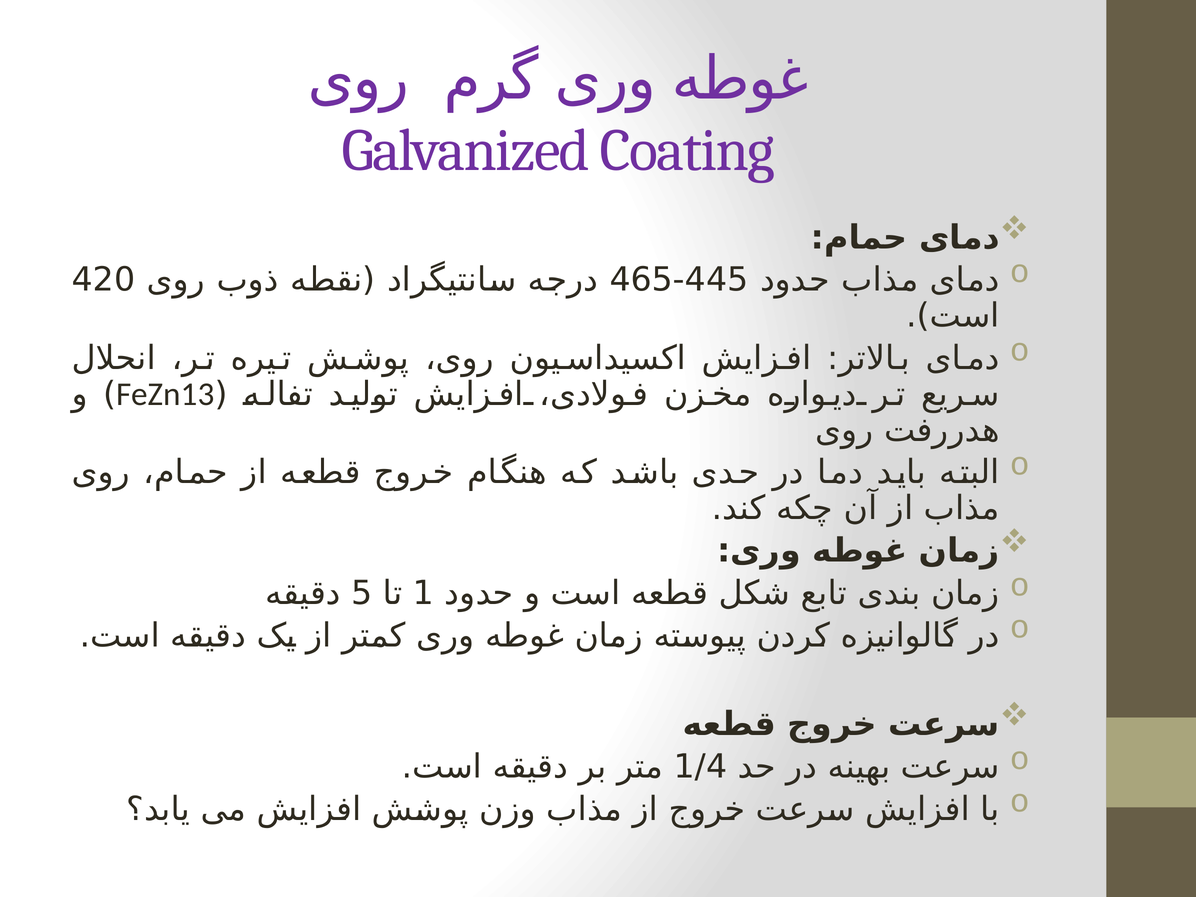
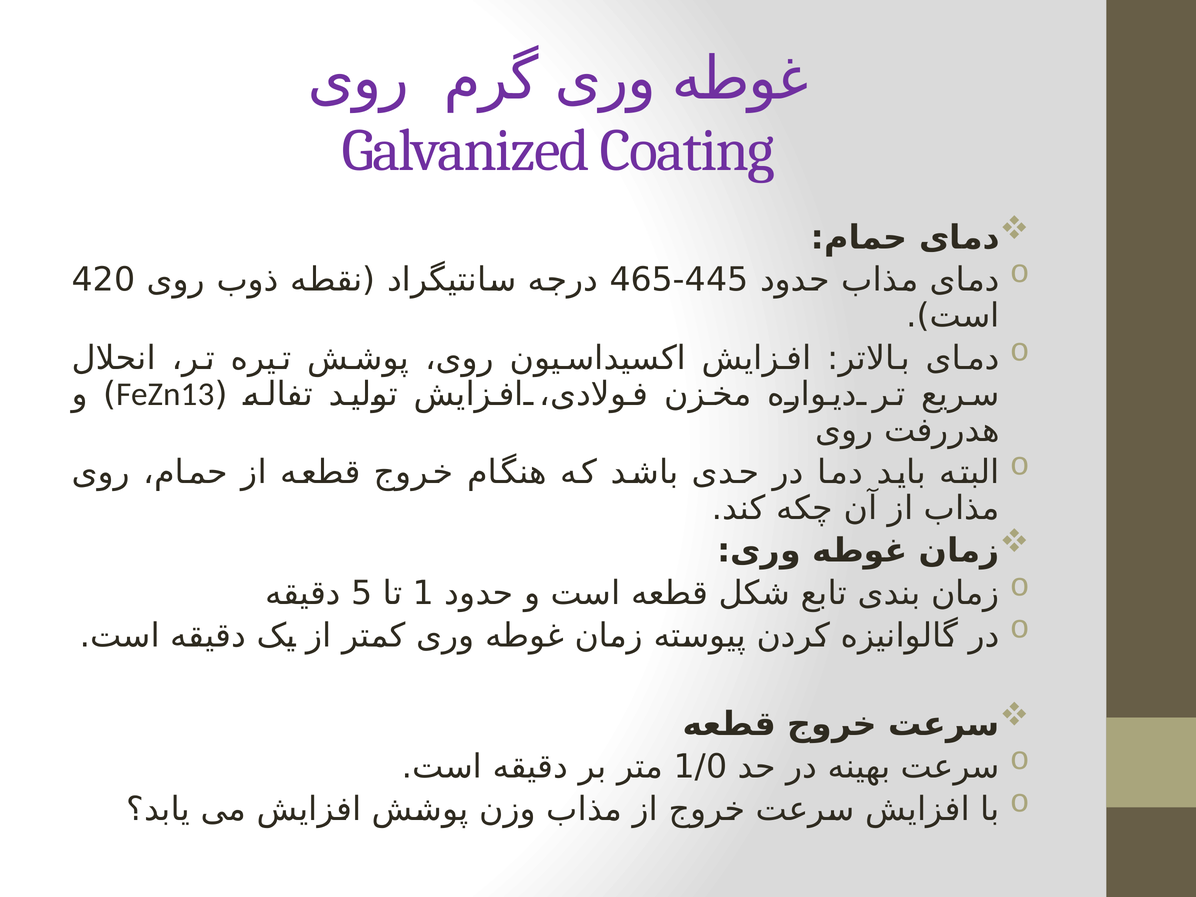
1/4: 1/4 -> 1/0
